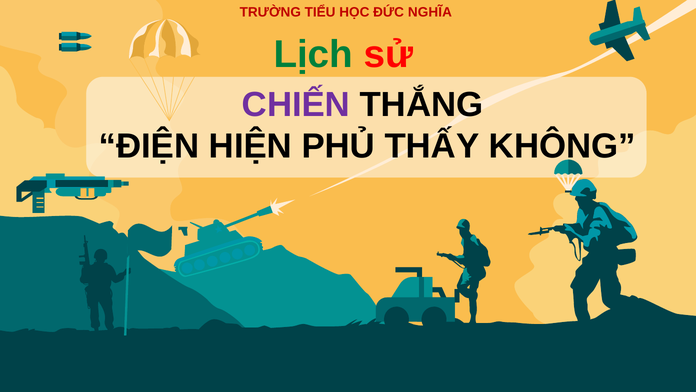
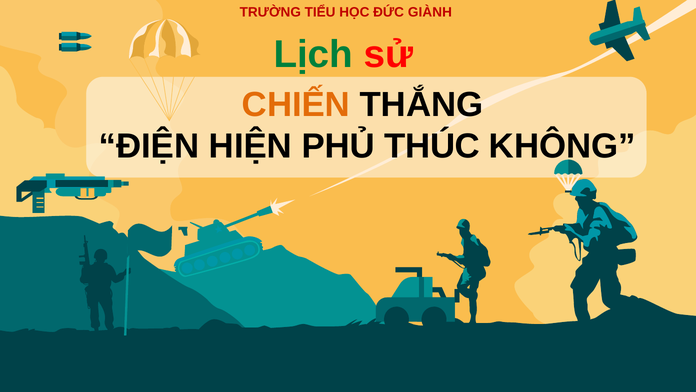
NGHĨA: NGHĨA -> GIÀNH
CHIẾN colour: purple -> orange
THẤY: THẤY -> THÚC
